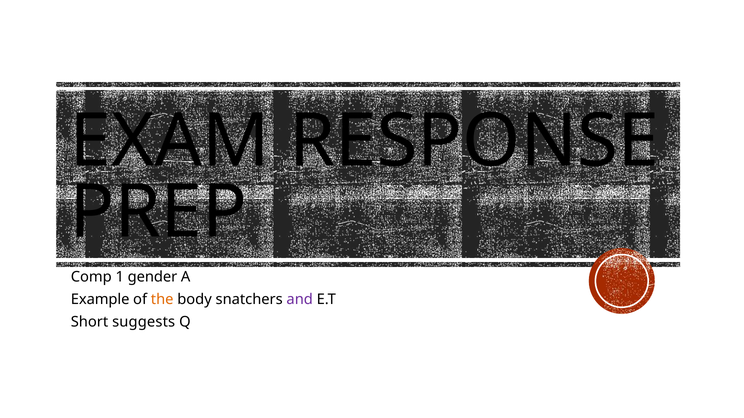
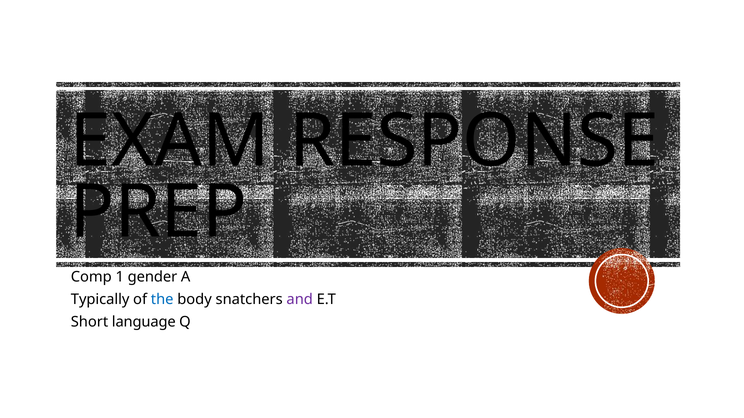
Example: Example -> Typically
the colour: orange -> blue
suggests: suggests -> language
